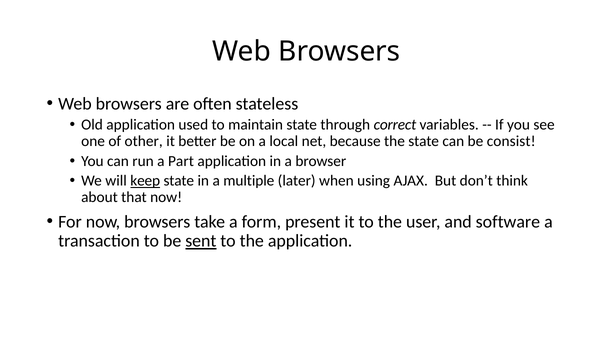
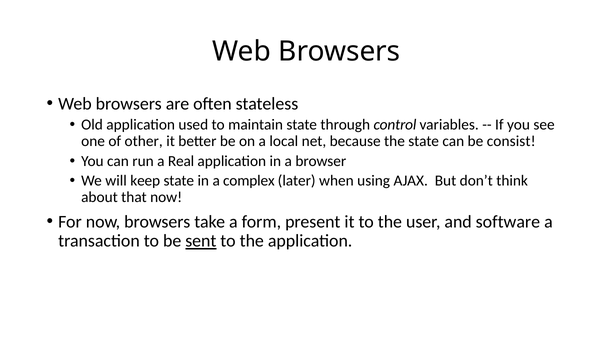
correct: correct -> control
Part: Part -> Real
keep underline: present -> none
multiple: multiple -> complex
